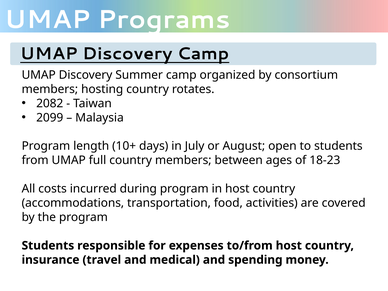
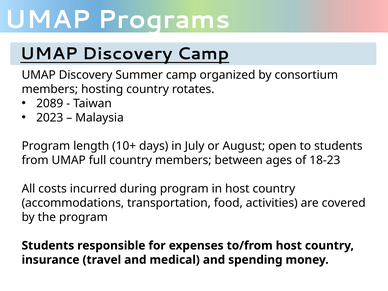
2082: 2082 -> 2089
2099: 2099 -> 2023
